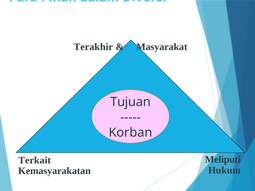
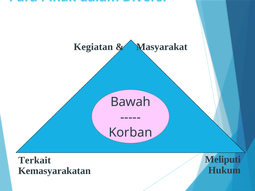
Terakhir: Terakhir -> Kegiatan
Tujuan: Tujuan -> Bawah
